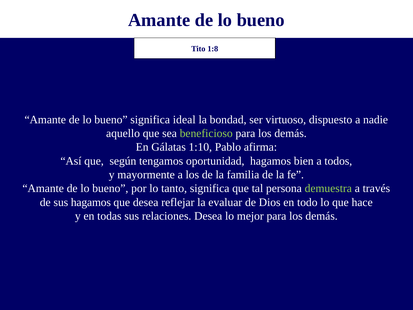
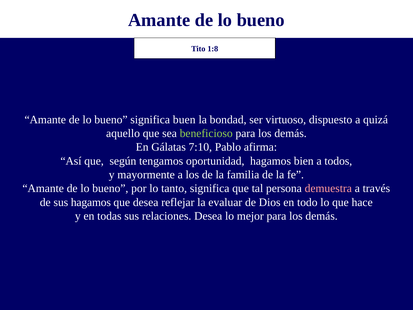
ideal: ideal -> buen
nadie: nadie -> quizá
1:10: 1:10 -> 7:10
demuestra colour: light green -> pink
